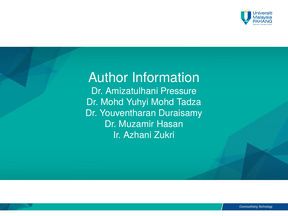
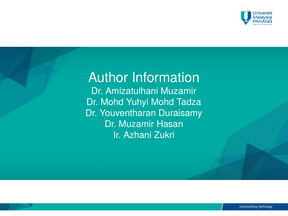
Amizatulhani Pressure: Pressure -> Muzamir
